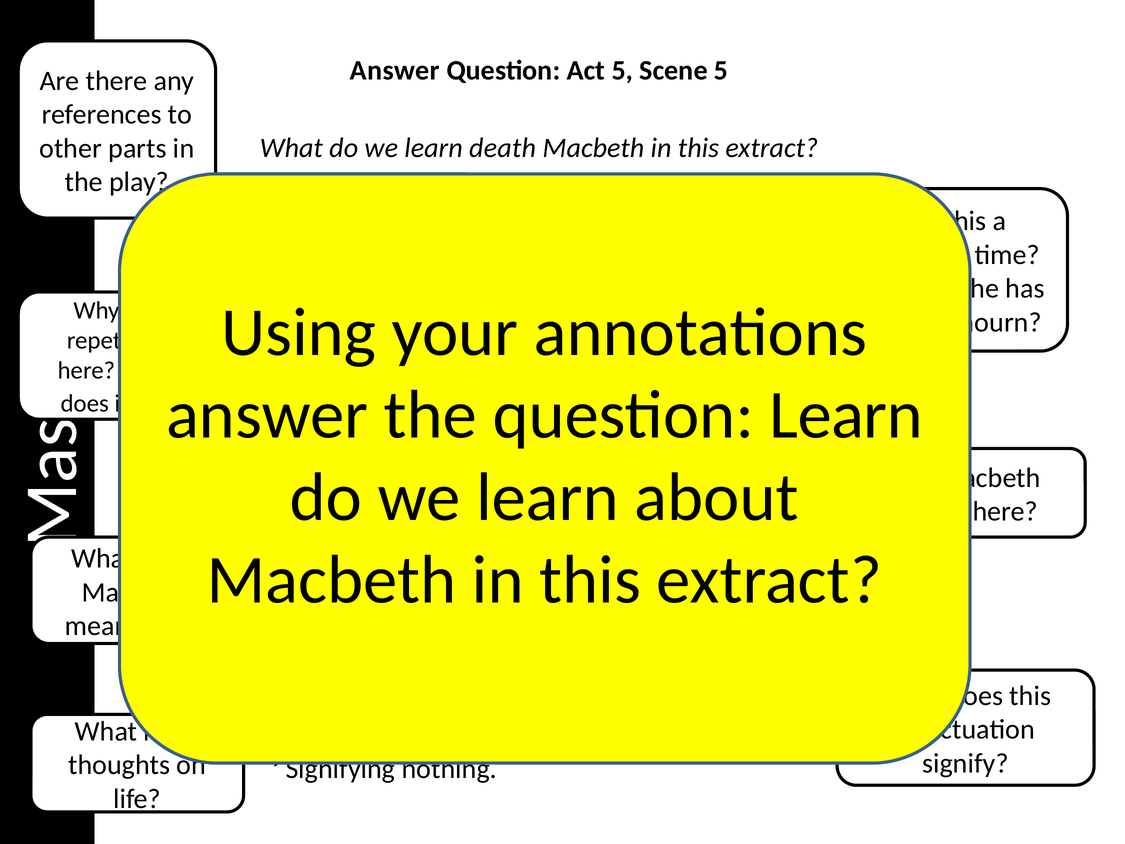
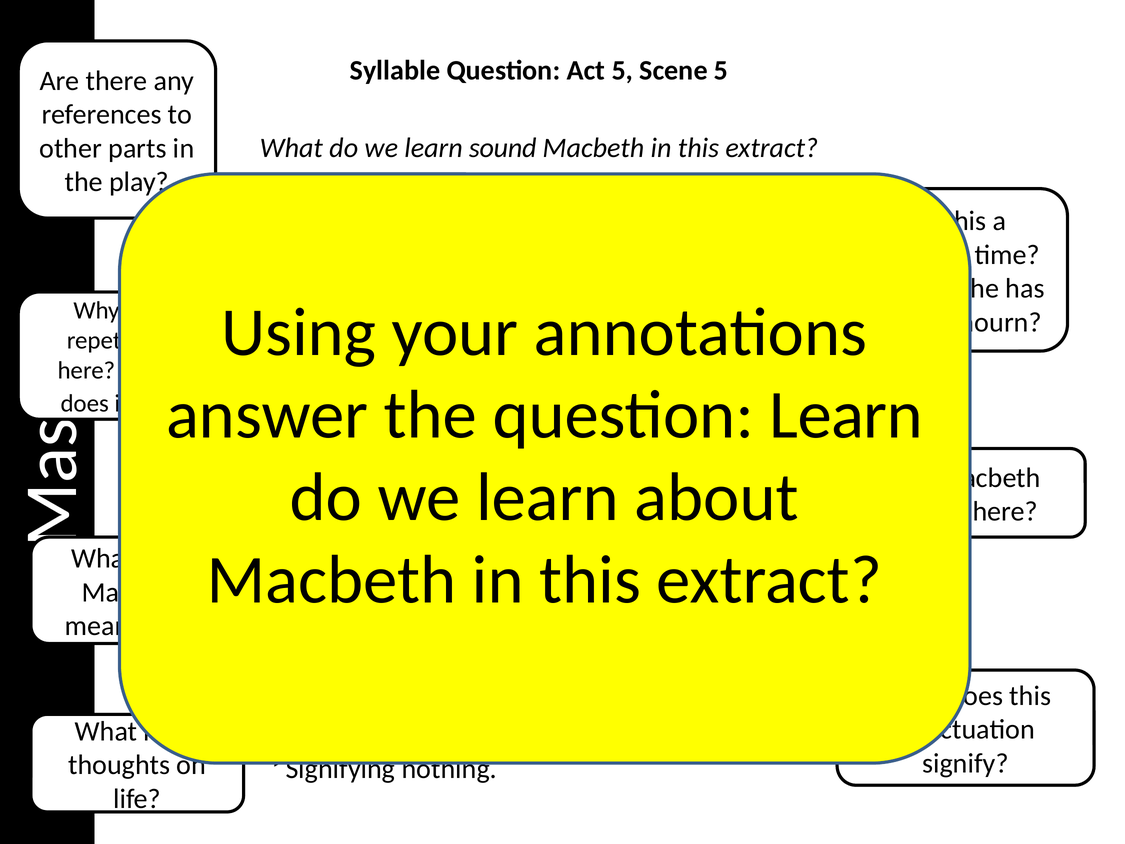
Answer at (395, 70): Answer -> Syllable
learn death: death -> sound
